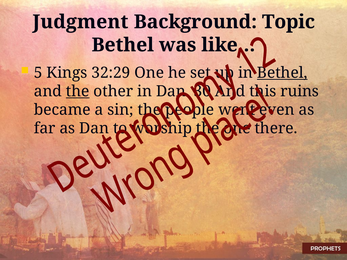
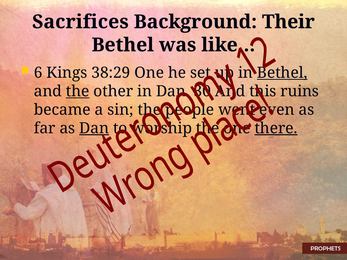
Judgment: Judgment -> Sacrifices
Topic: Topic -> Their
5: 5 -> 6
32:29: 32:29 -> 38:29
Dan at (94, 128) underline: none -> present
there underline: none -> present
